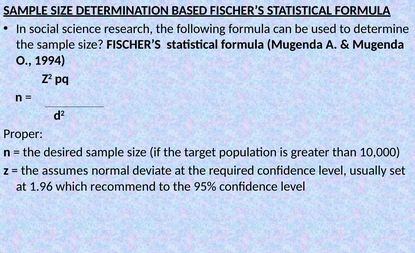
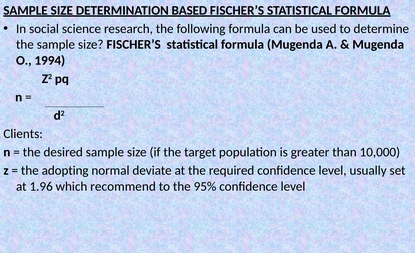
Proper: Proper -> Clients
assumes: assumes -> adopting
